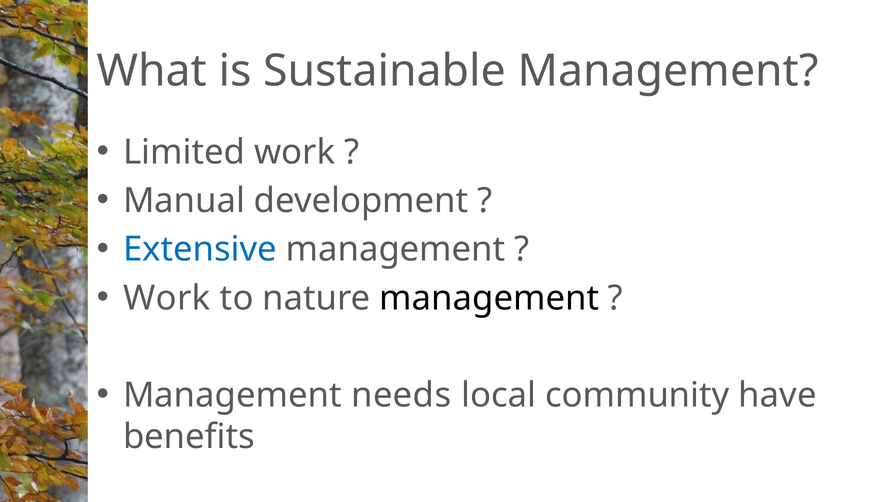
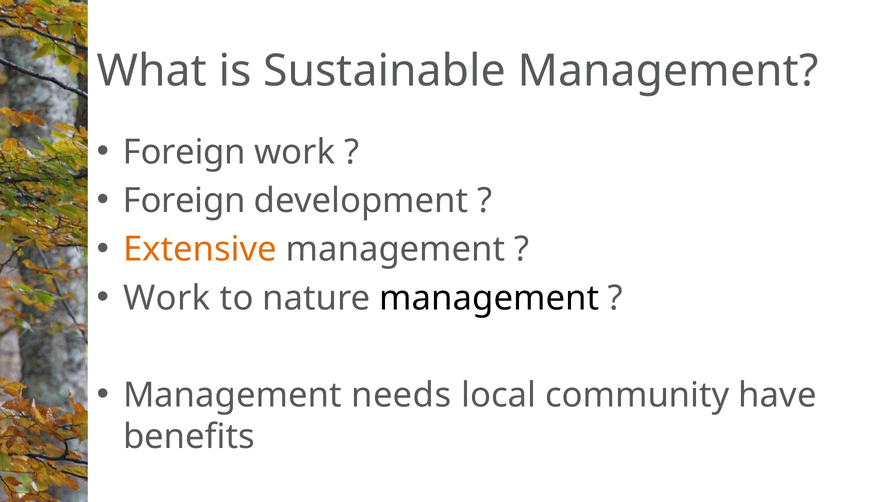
Limited at (184, 152): Limited -> Foreign
Manual at (184, 201): Manual -> Foreign
Extensive colour: blue -> orange
